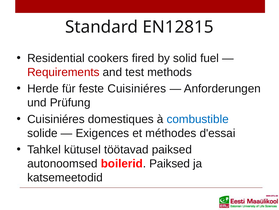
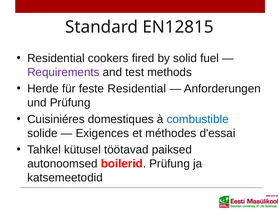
Requirements colour: red -> purple
feste Cuisiniéres: Cuisiniéres -> Residential
boilerid Paiksed: Paiksed -> Prüfung
